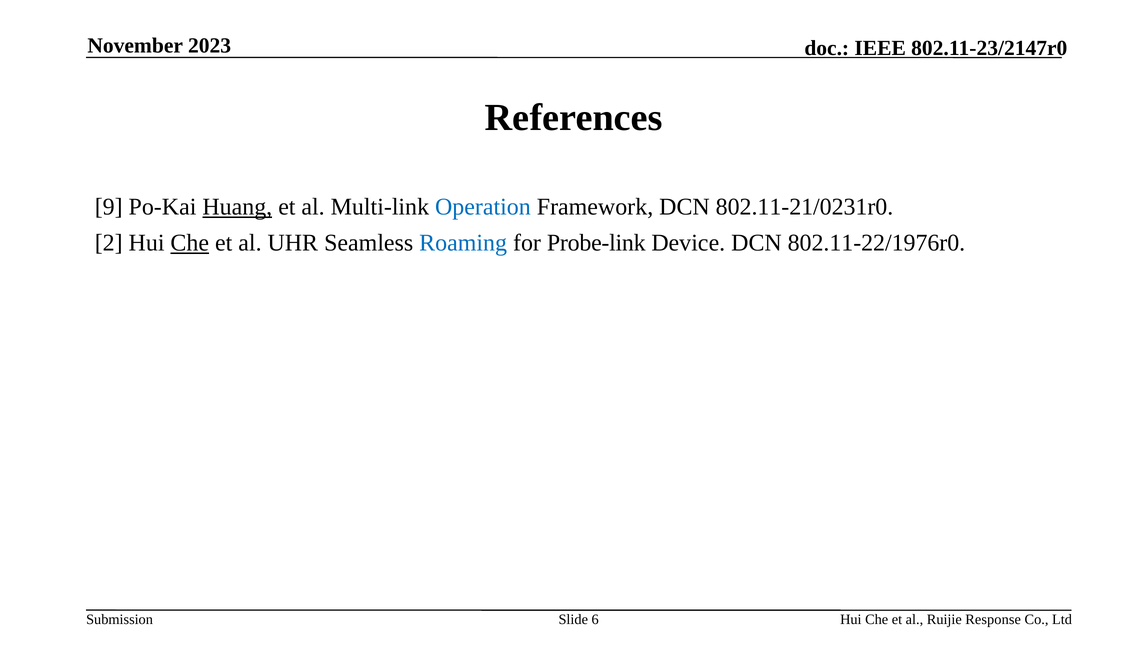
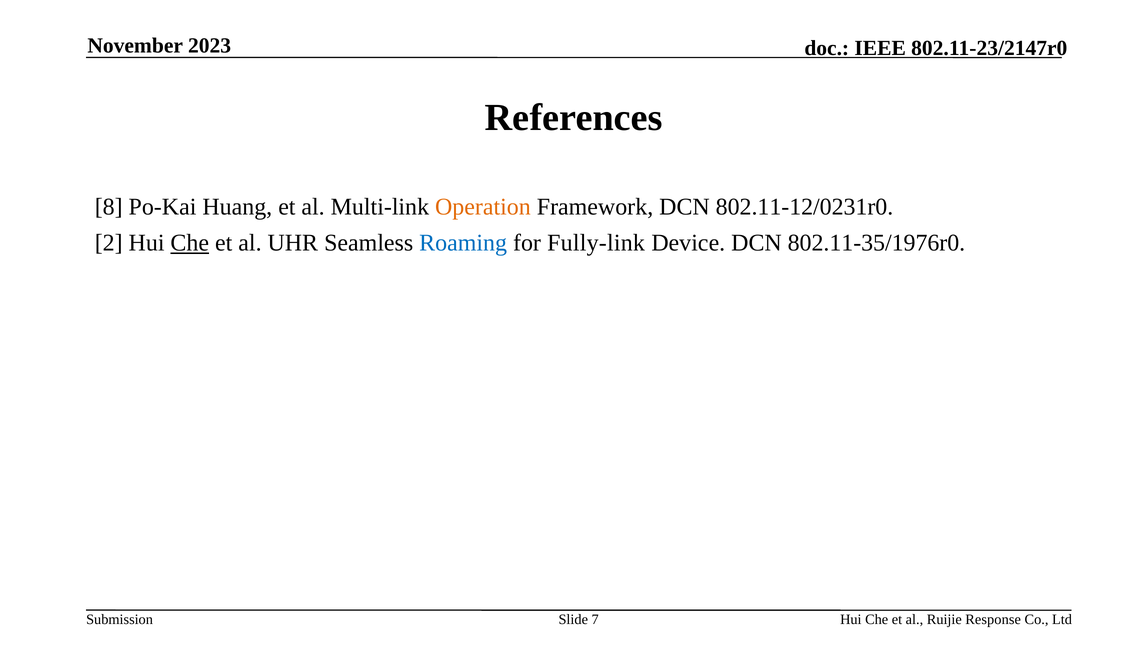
9: 9 -> 8
Huang underline: present -> none
Operation colour: blue -> orange
802.11-21/0231r0: 802.11-21/0231r0 -> 802.11-12/0231r0
Probe-link: Probe-link -> Fully-link
802.11-22/1976r0: 802.11-22/1976r0 -> 802.11-35/1976r0
6: 6 -> 7
